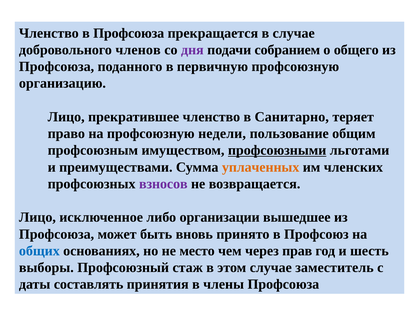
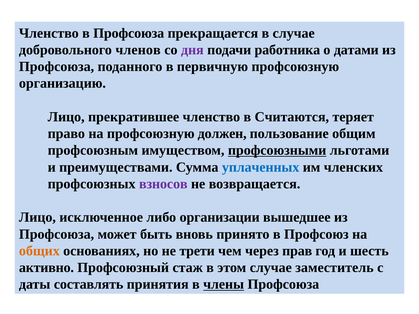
собранием: собранием -> работника
общего: общего -> датами
Санитарно: Санитарно -> Считаются
недели: недели -> должен
уплаченных colour: orange -> blue
общих colour: blue -> orange
место: место -> трети
выборы: выборы -> активно
члены underline: none -> present
